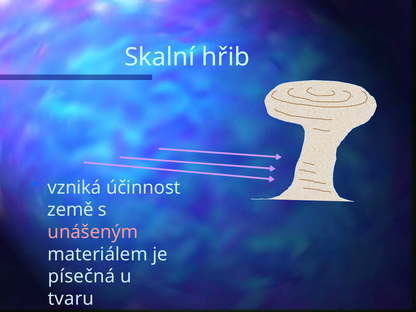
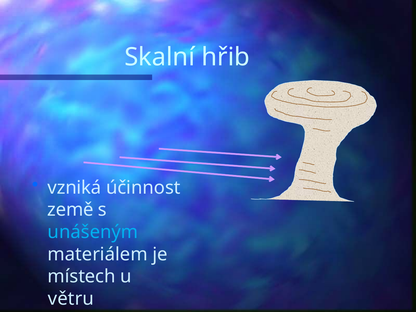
unášeným colour: pink -> light blue
písečná: písečná -> místech
tvaru: tvaru -> větru
